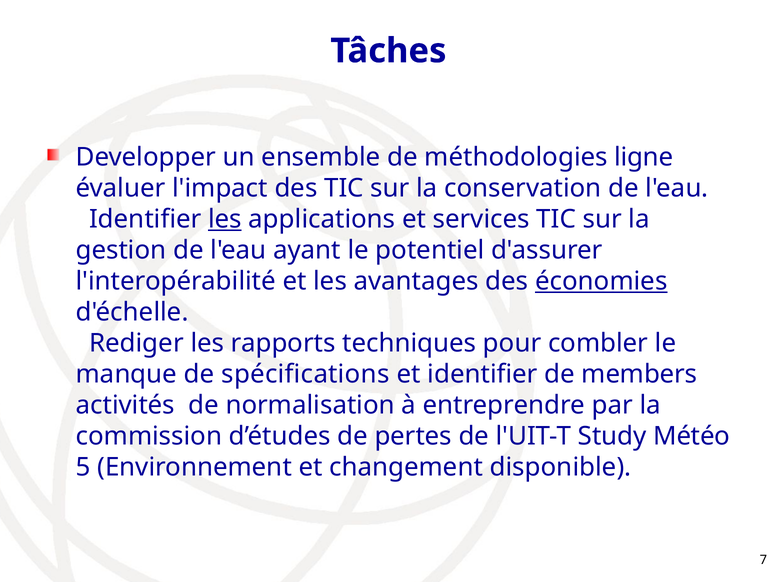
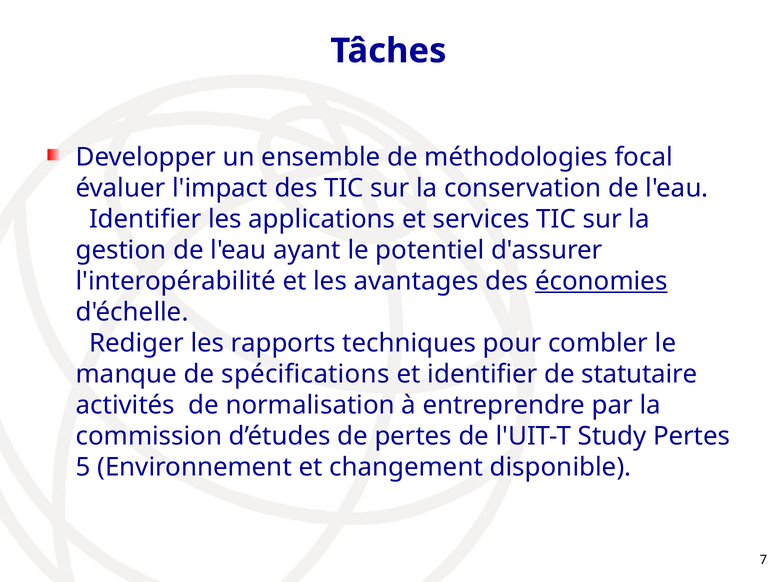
ligne: ligne -> focal
les at (225, 219) underline: present -> none
members: members -> statutaire
Study Météo: Météo -> Pertes
